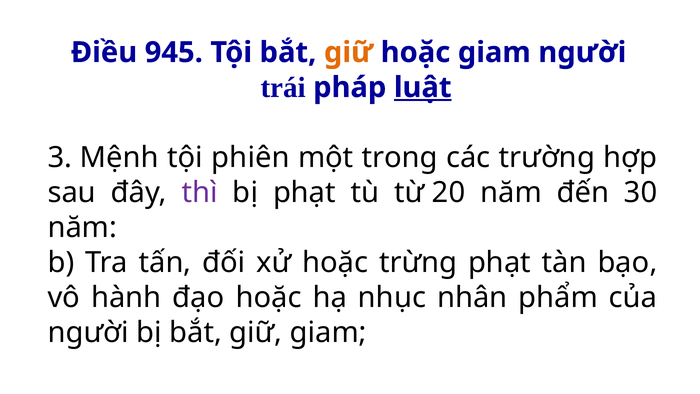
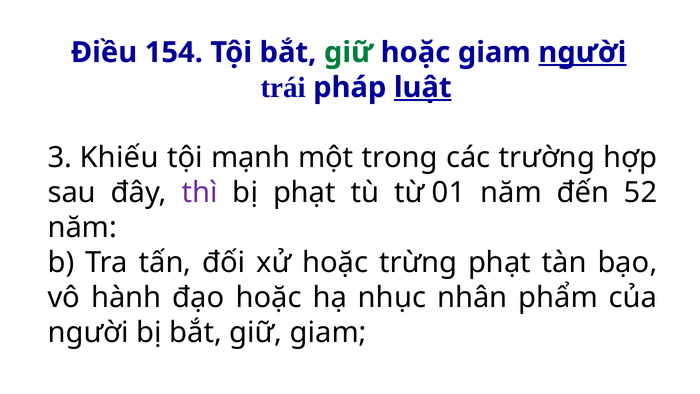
945: 945 -> 154
giữ at (349, 52) colour: orange -> green
người at (582, 52) underline: none -> present
Mệnh: Mệnh -> Khiếu
phiên: phiên -> mạnh
20: 20 -> 01
30: 30 -> 52
